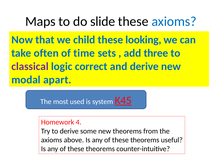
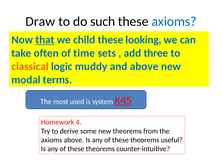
Maps: Maps -> Draw
slide: slide -> such
that underline: none -> present
classical colour: purple -> orange
correct: correct -> muddy
and derive: derive -> above
apart: apart -> terms
